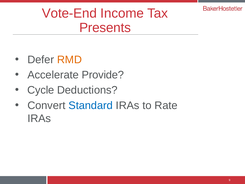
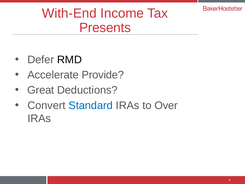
Vote-End: Vote-End -> With-End
RMD colour: orange -> black
Cycle: Cycle -> Great
Rate: Rate -> Over
